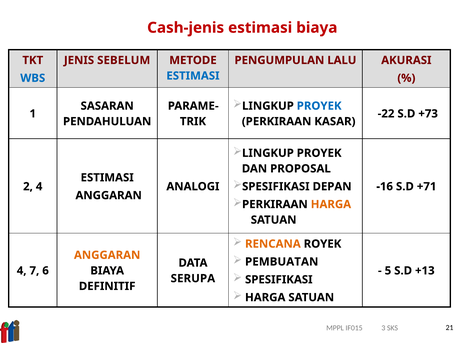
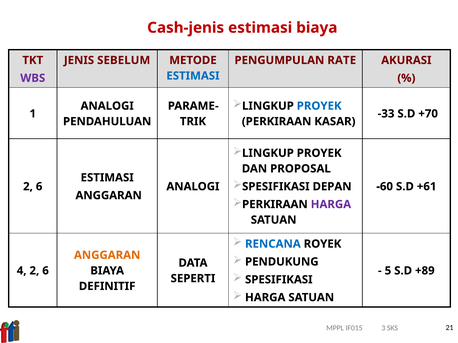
LALU: LALU -> RATE
WBS colour: blue -> purple
SASARAN at (107, 106): SASARAN -> ANALOGI
-22: -22 -> -33
+73: +73 -> +70
4 at (39, 187): 4 -> 6
-16: -16 -> -60
+71: +71 -> +61
HARGA at (331, 205) colour: orange -> purple
RENCANA colour: orange -> blue
PEMBUATAN: PEMBUATAN -> PENDUKUNG
4 7: 7 -> 2
+13: +13 -> +89
SERUPA: SERUPA -> SEPERTI
